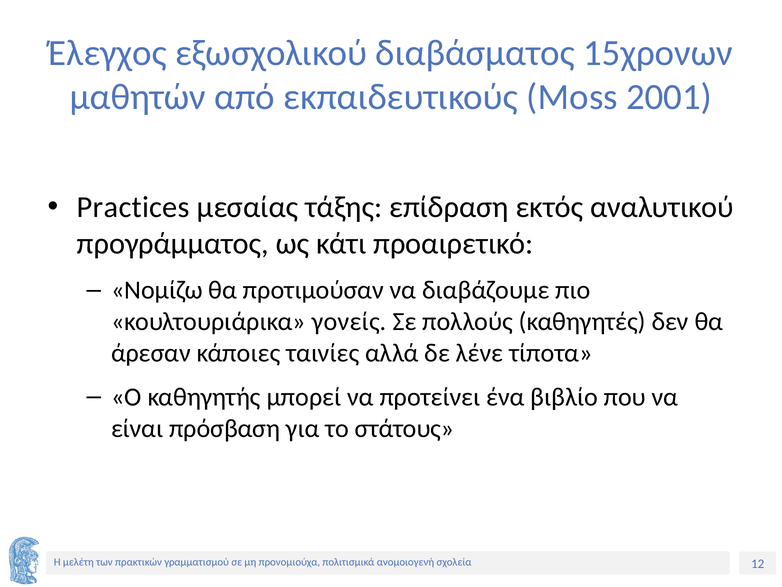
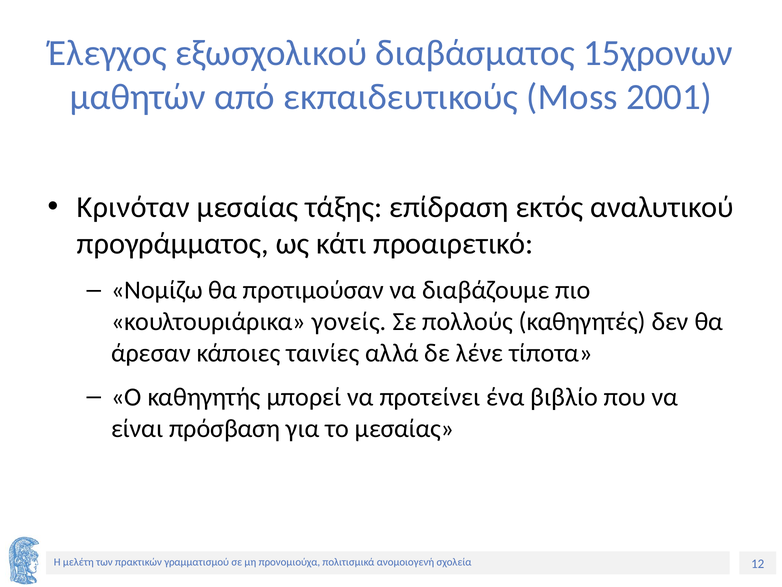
Practices: Practices -> Κρινόταν
το στάτους: στάτους -> μεσαίας
